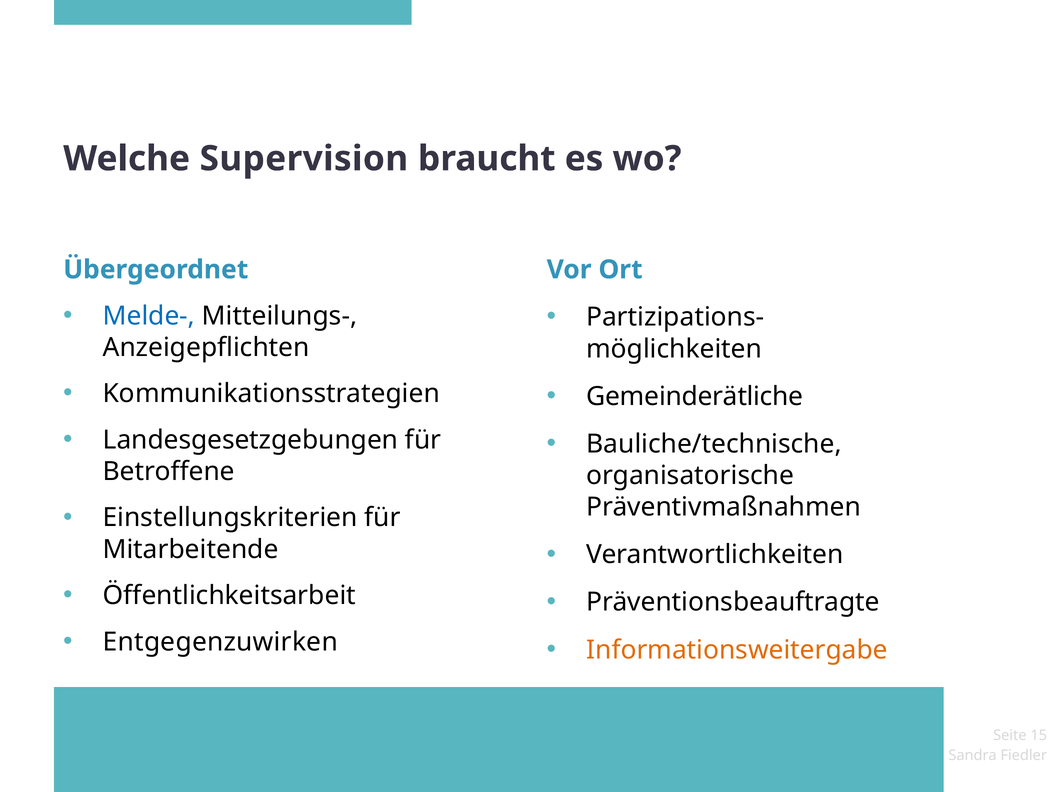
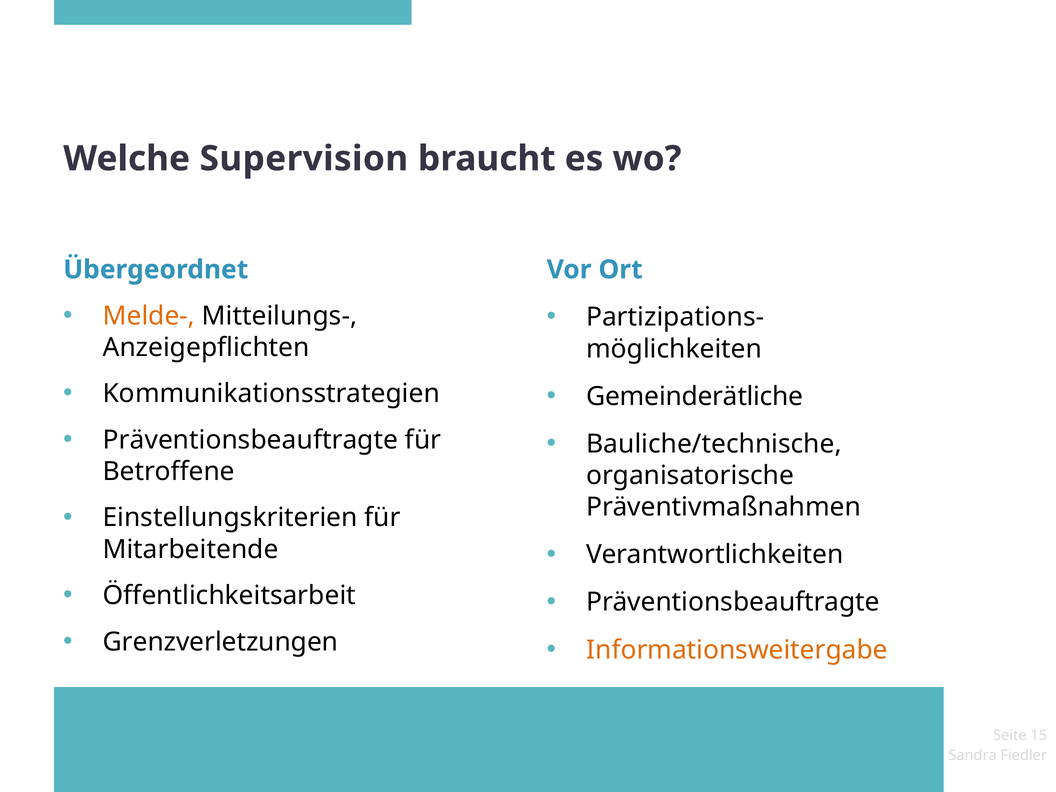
Melde- colour: blue -> orange
Landesgesetzgebungen at (251, 440): Landesgesetzgebungen -> Präventionsbeauftragte
Entgegenzuwirken: Entgegenzuwirken -> Grenzverletzungen
